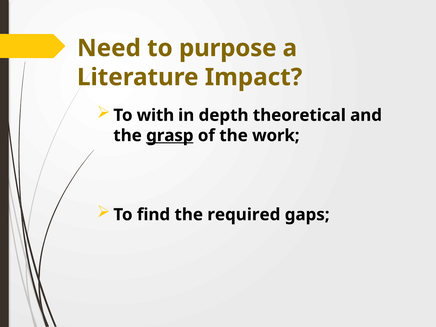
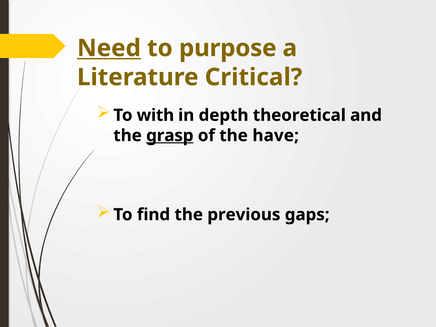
Need underline: none -> present
Impact: Impact -> Critical
work: work -> have
required: required -> previous
